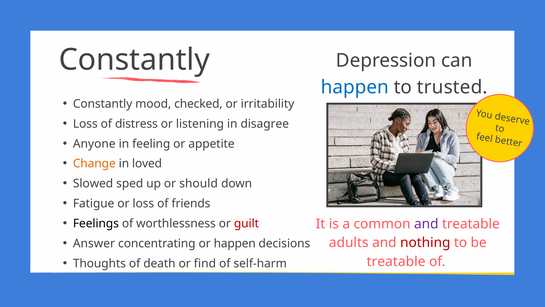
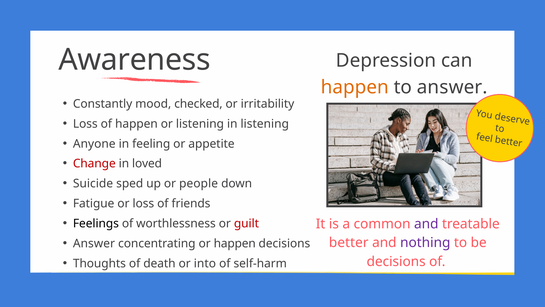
Constantly at (134, 60): Constantly -> Awareness
happen at (355, 87) colour: blue -> orange
to trusted: trusted -> answer
of distress: distress -> happen
in disagree: disagree -> listening
Change colour: orange -> red
Slowed: Slowed -> Suicide
should: should -> people
adults: adults -> better
nothing colour: red -> purple
find: find -> into
treatable at (396, 261): treatable -> decisions
